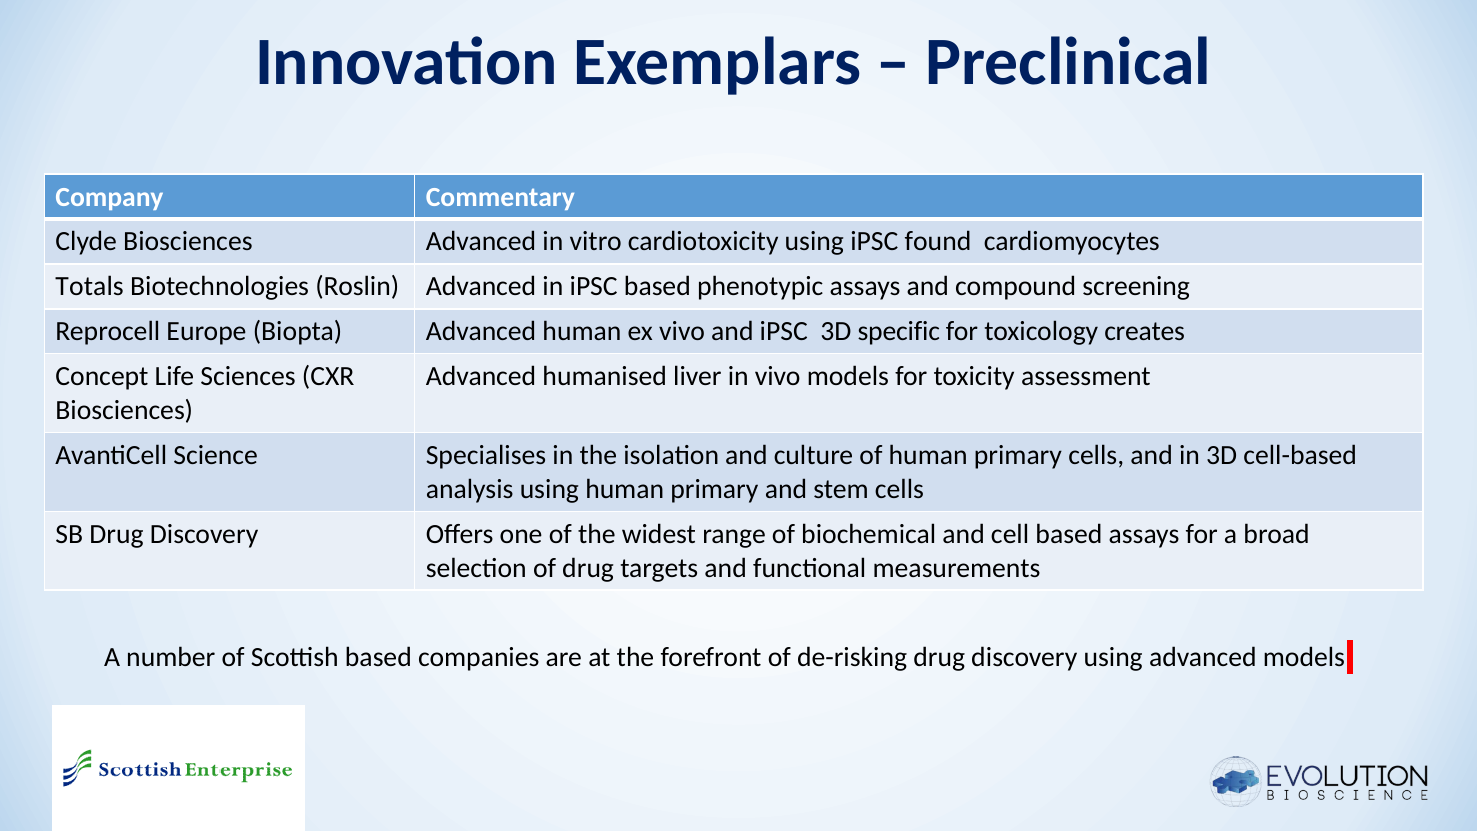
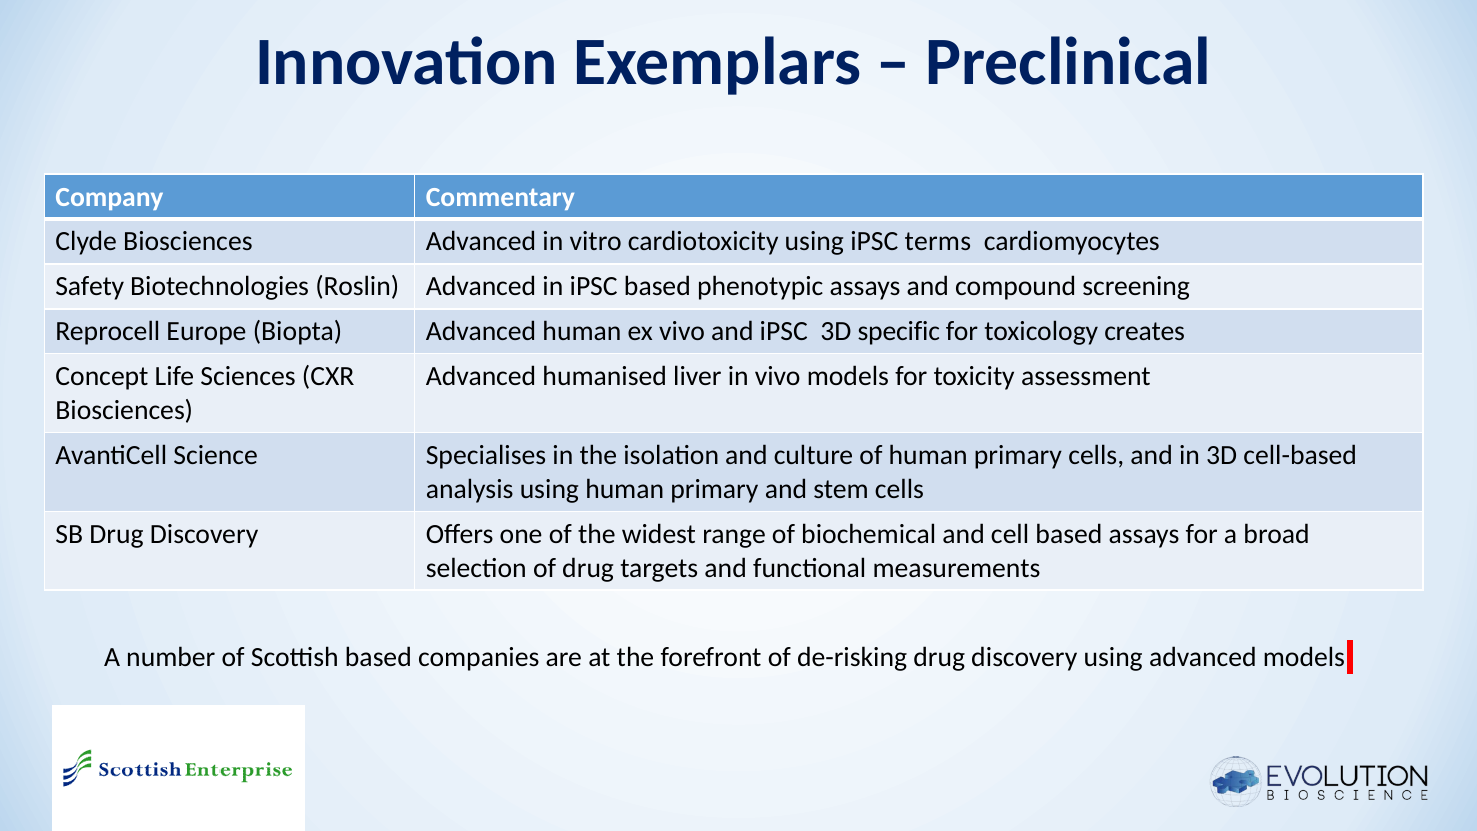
found: found -> terms
Totals: Totals -> Safety
